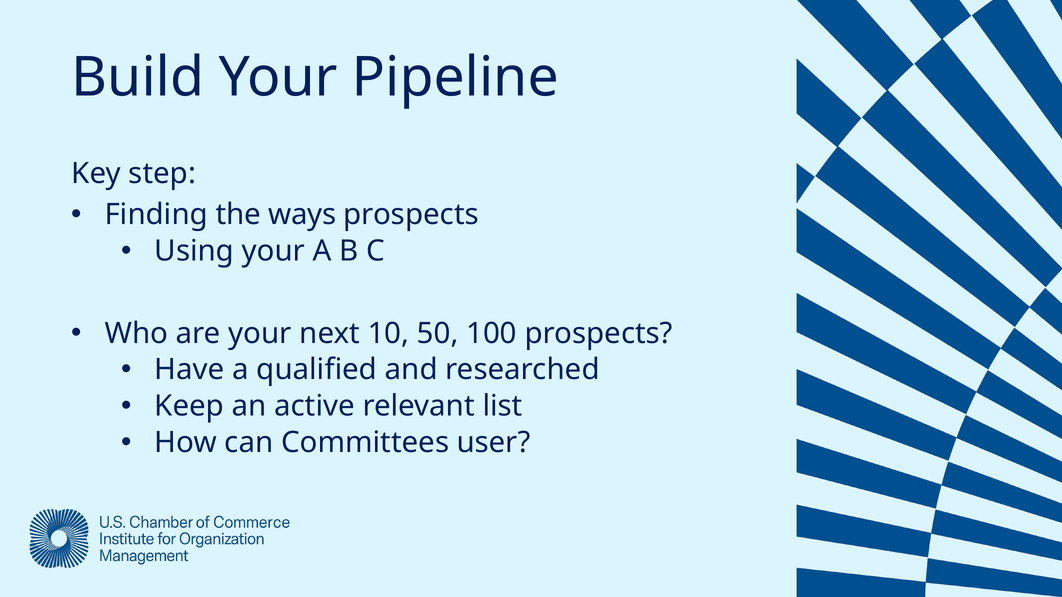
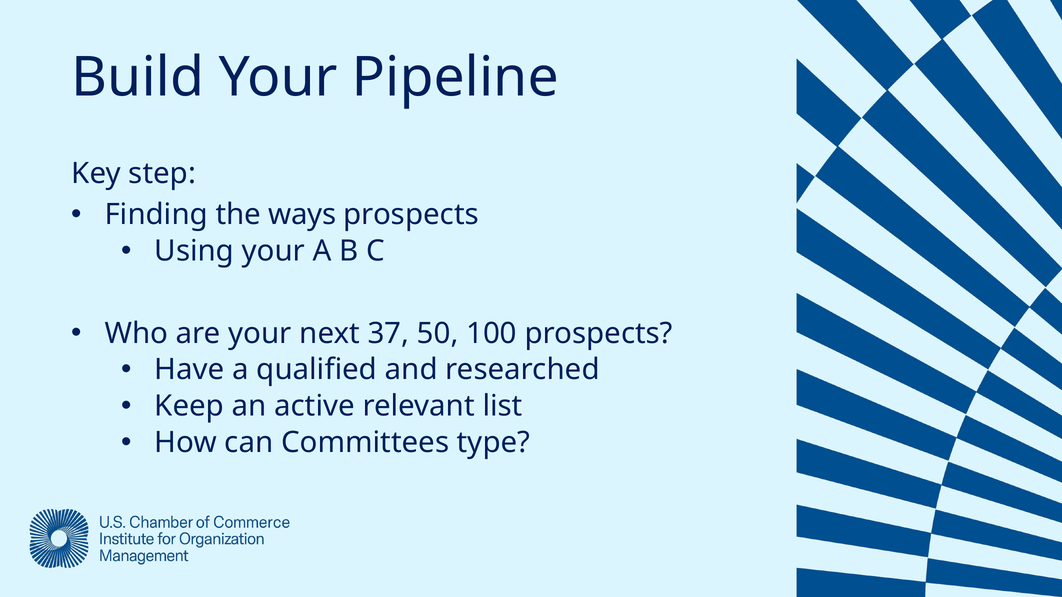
10: 10 -> 37
user: user -> type
